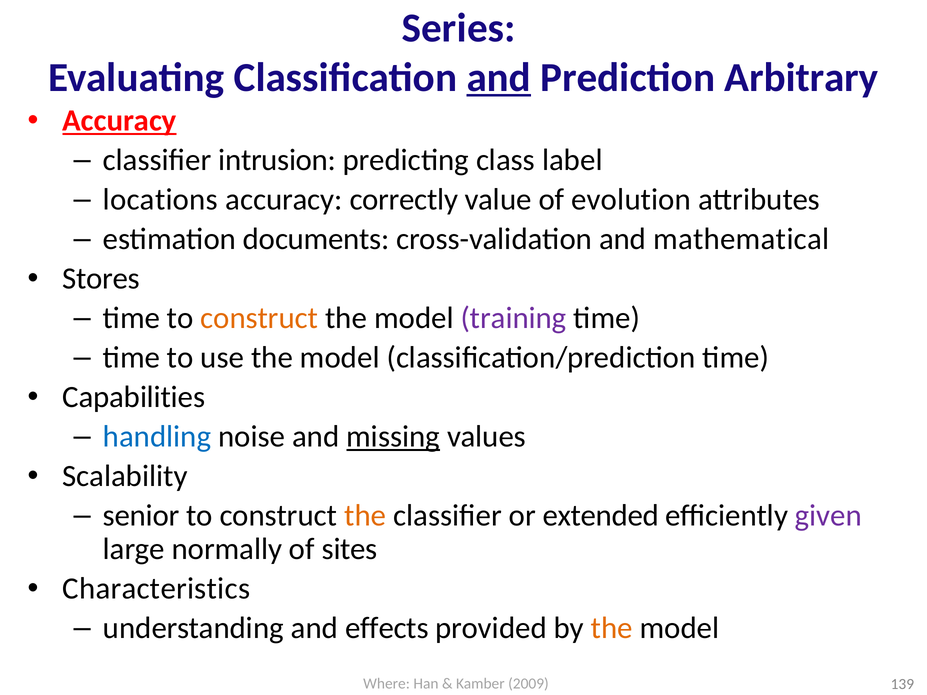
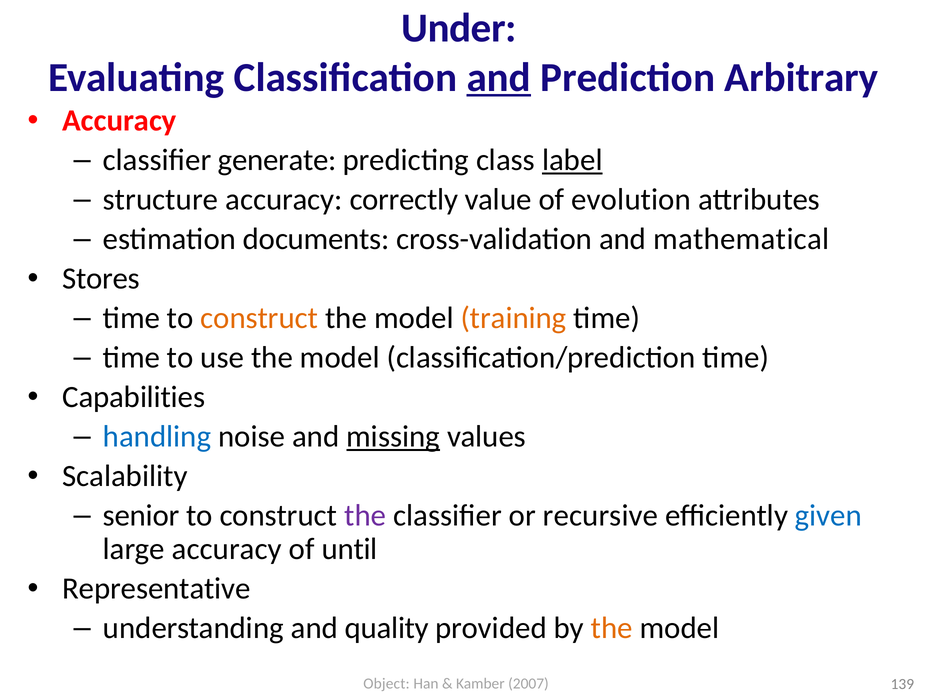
Series: Series -> Under
Accuracy at (119, 121) underline: present -> none
intrusion: intrusion -> generate
label underline: none -> present
locations: locations -> structure
training colour: purple -> orange
the at (365, 516) colour: orange -> purple
extended: extended -> recursive
given colour: purple -> blue
large normally: normally -> accuracy
sites: sites -> until
Characteristics: Characteristics -> Representative
effects: effects -> quality
Where: Where -> Object
2009: 2009 -> 2007
